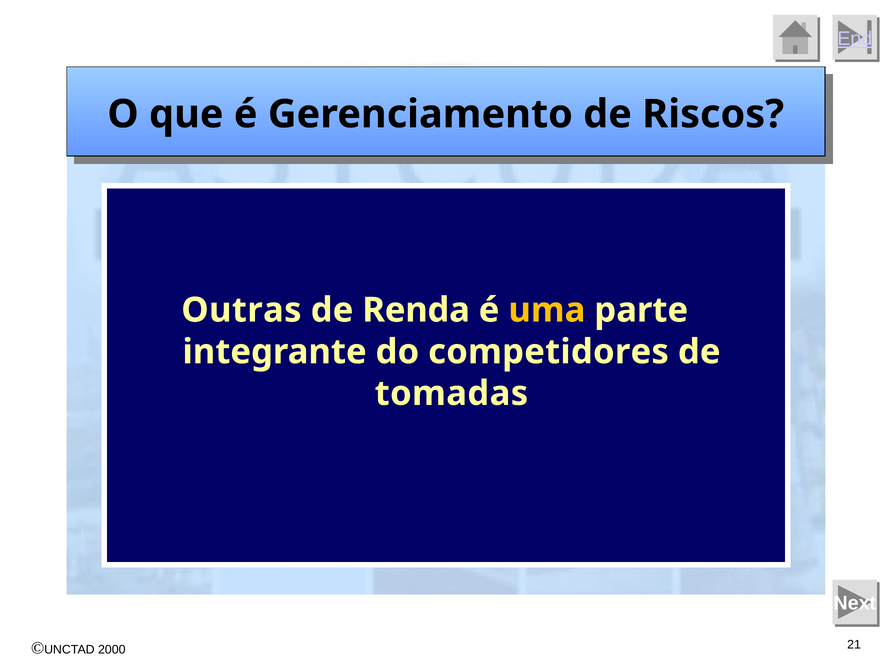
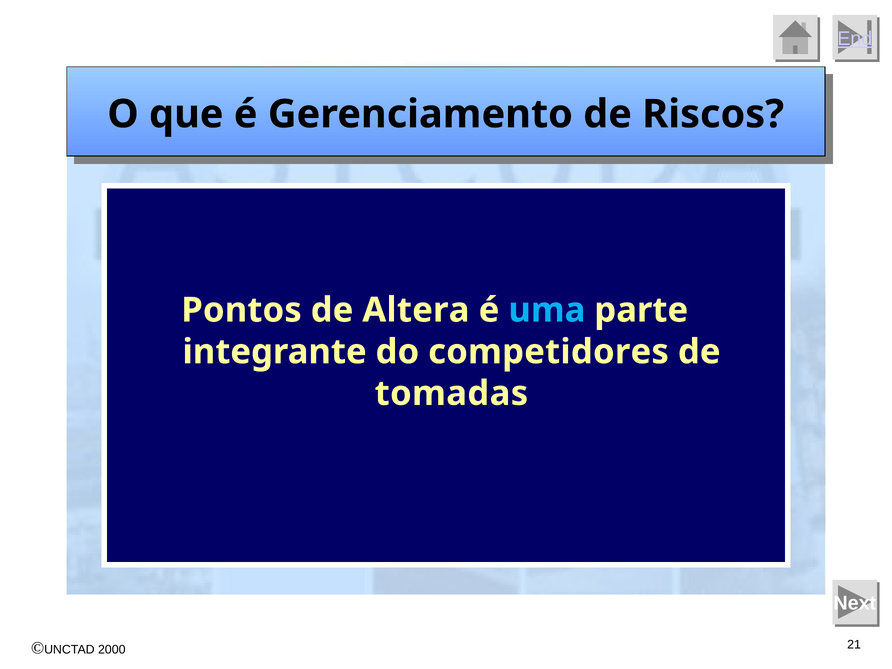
Outras: Outras -> Pontos
Renda: Renda -> Altera
uma colour: yellow -> light blue
